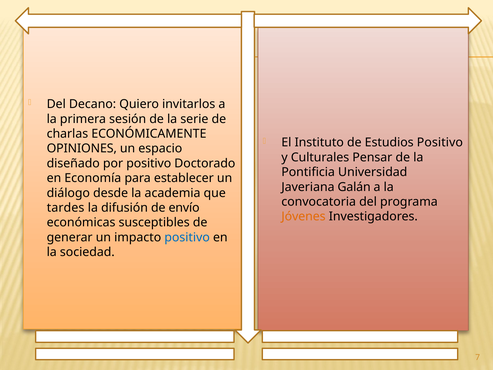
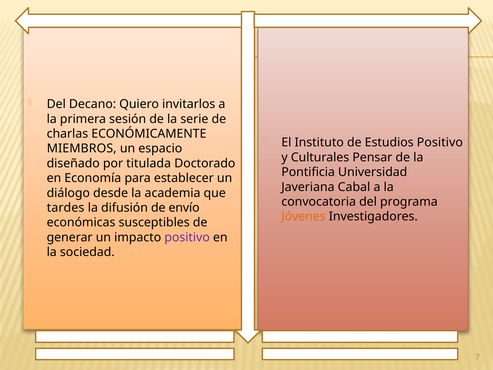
OPINIONES: OPINIONES -> MIEMBROS
por positivo: positivo -> titulada
Galán: Galán -> Cabal
positivo at (187, 237) colour: blue -> purple
